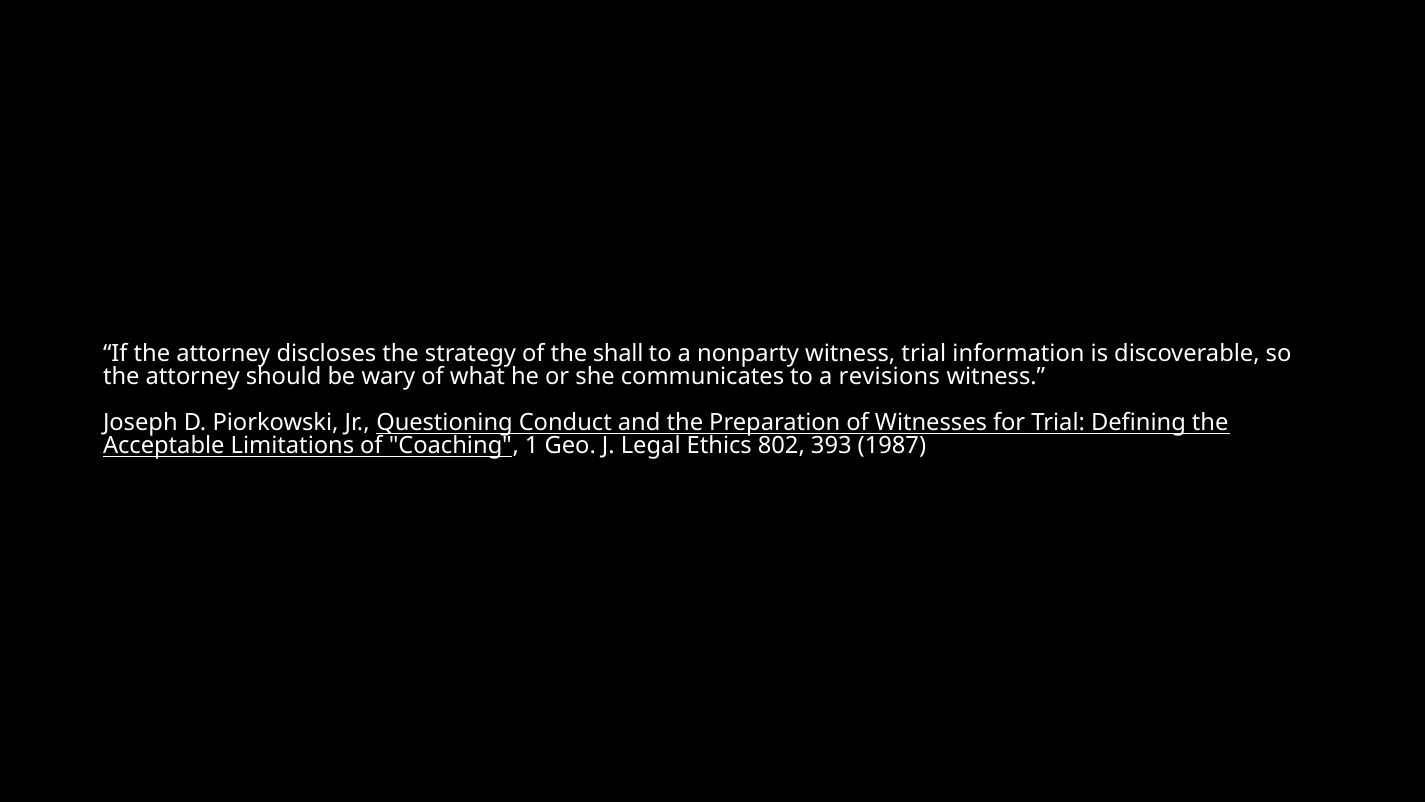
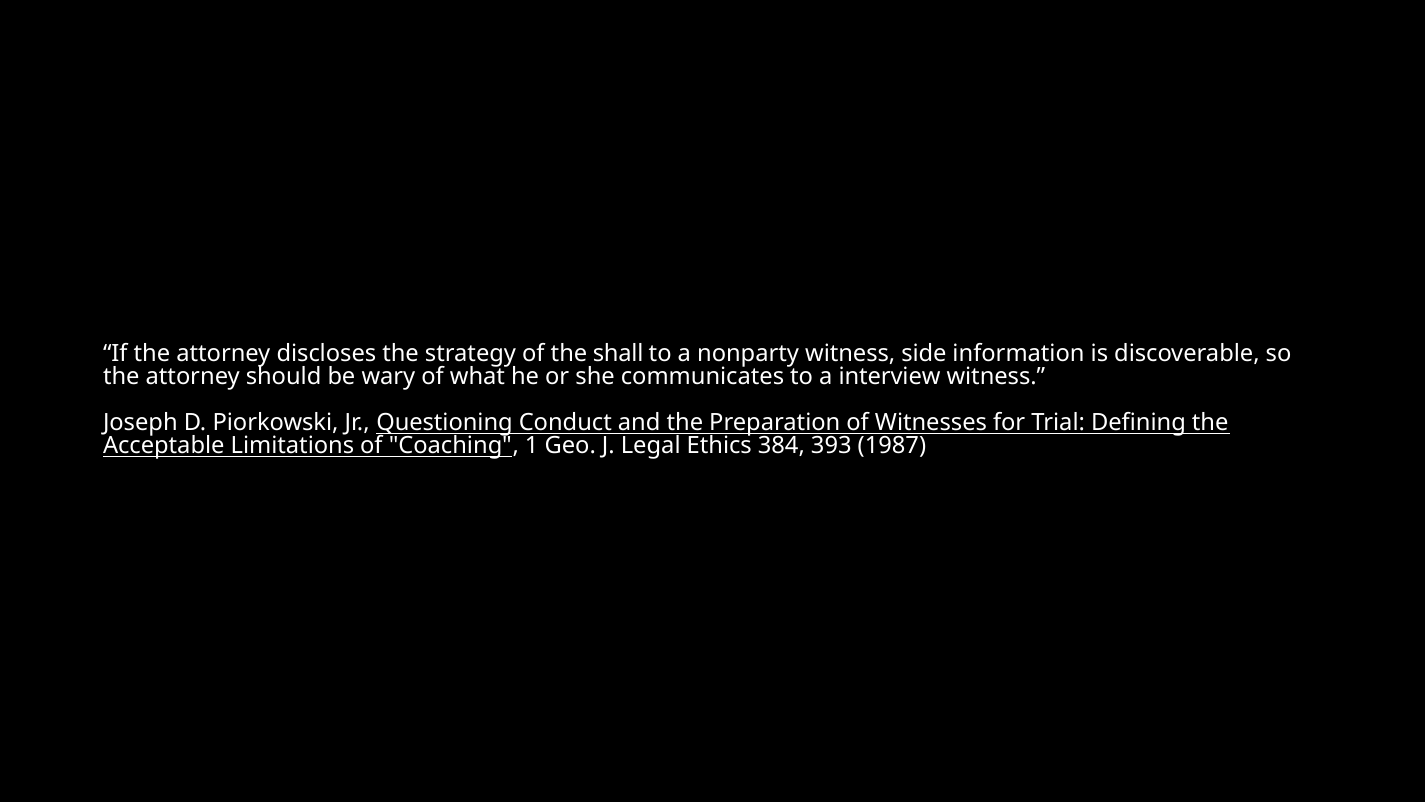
witness trial: trial -> side
revisions: revisions -> interview
802: 802 -> 384
